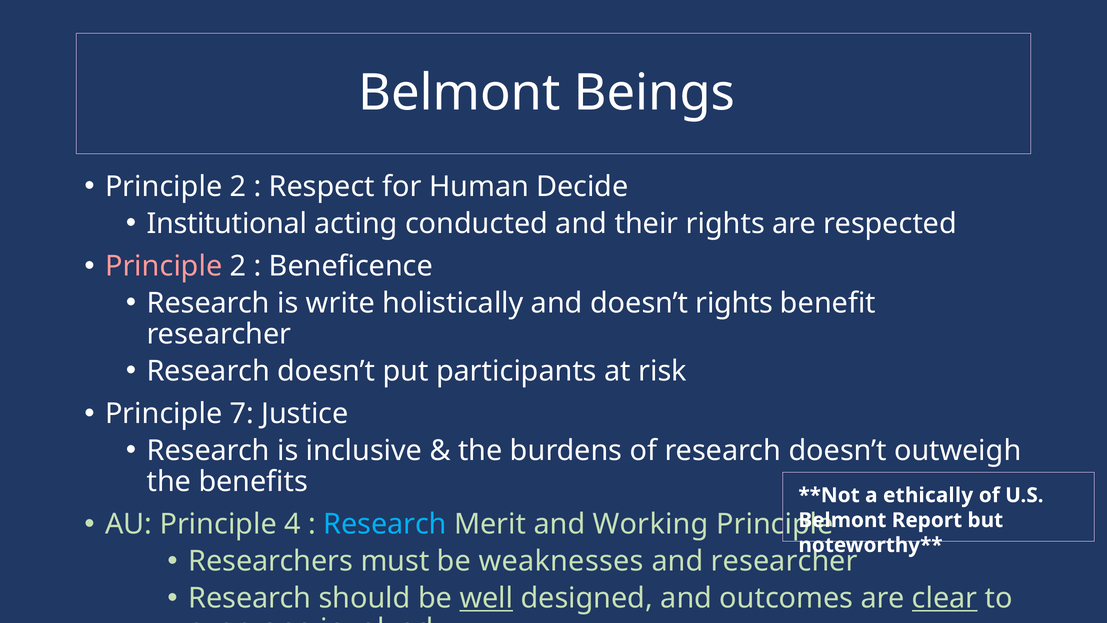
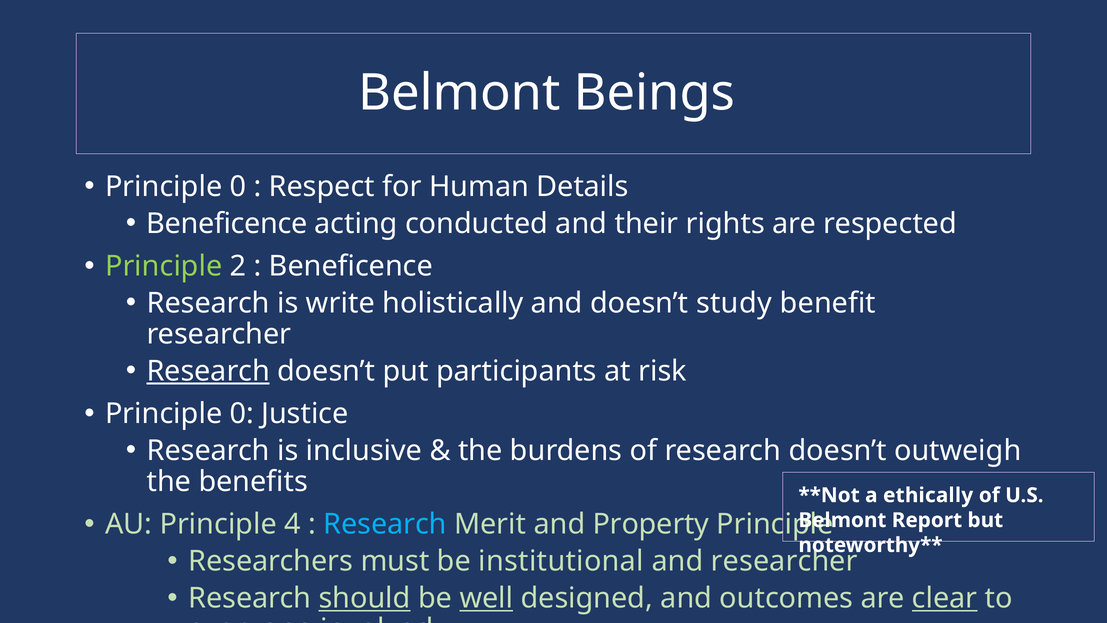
2 at (238, 187): 2 -> 0
Decide: Decide -> Details
Institutional at (227, 223): Institutional -> Beneficence
Principle at (164, 266) colour: pink -> light green
doesn’t rights: rights -> study
Research at (208, 371) underline: none -> present
7 at (242, 414): 7 -> 0
Working: Working -> Property
weaknesses: weaknesses -> institutional
should underline: none -> present
